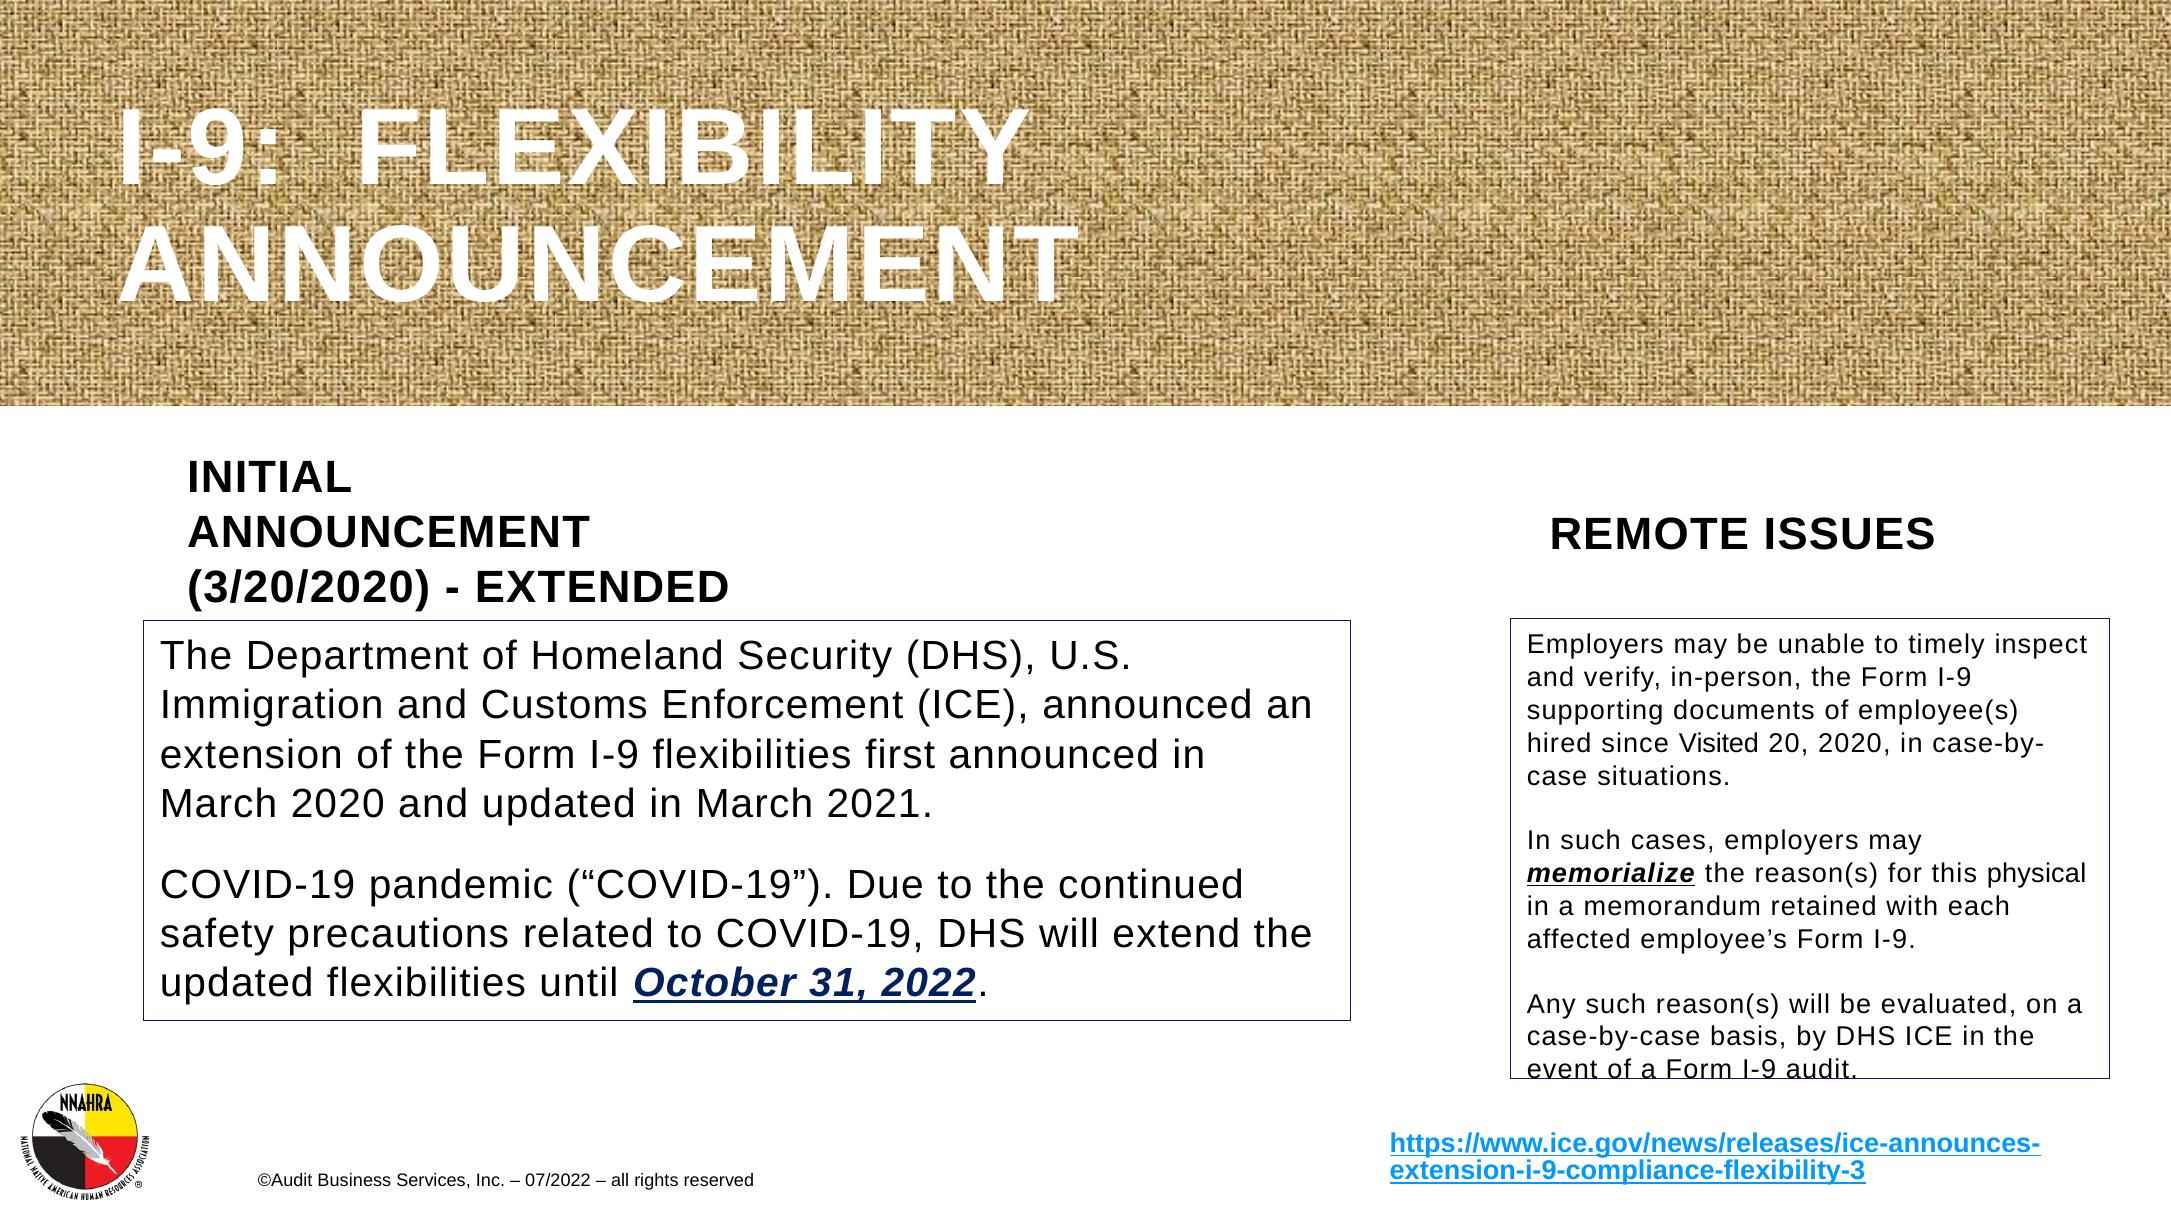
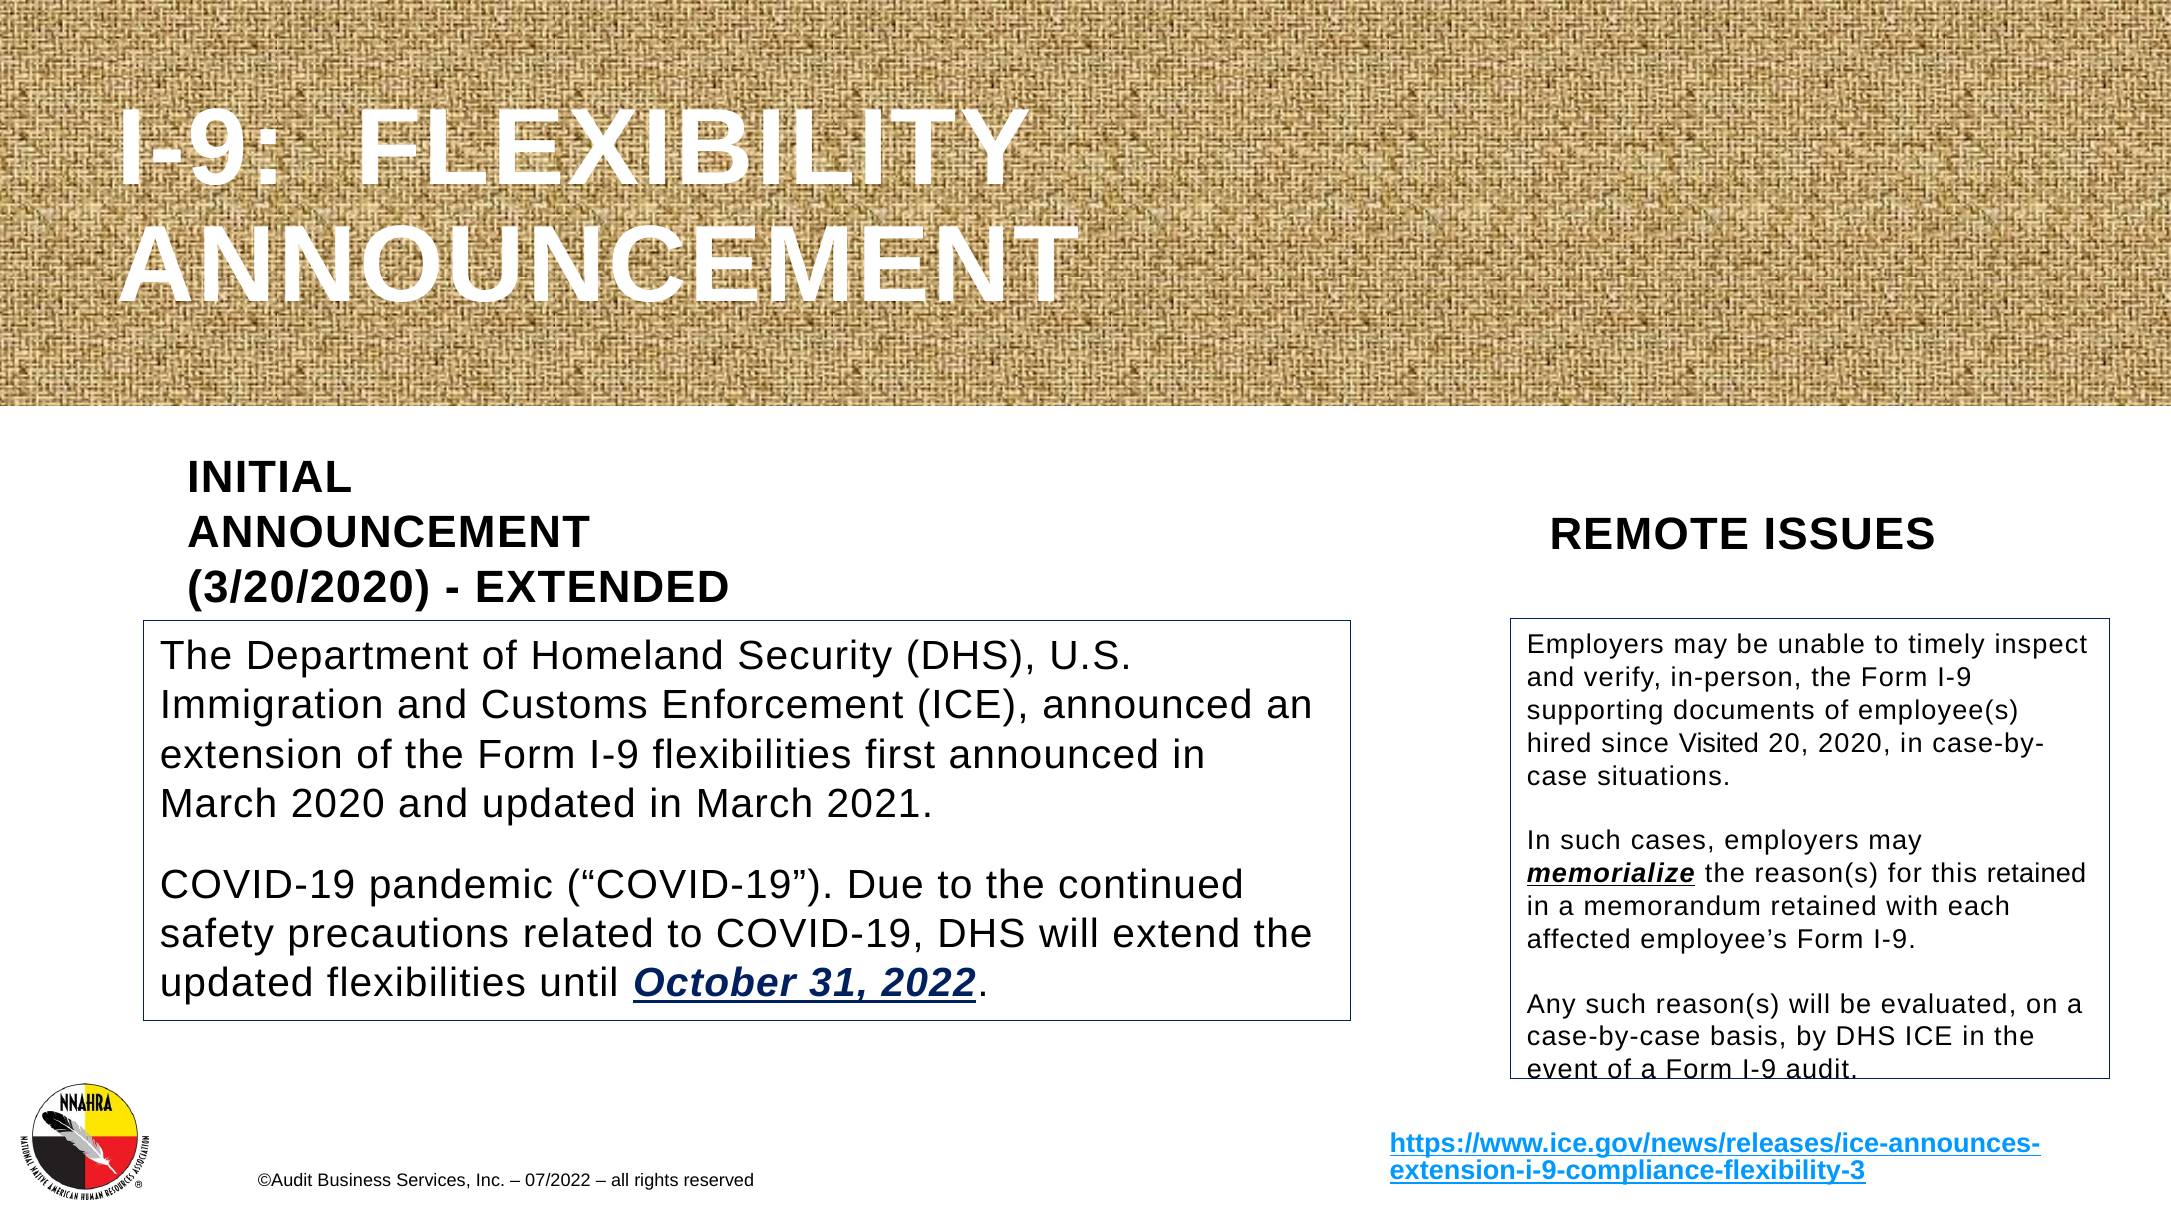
this physical: physical -> retained
